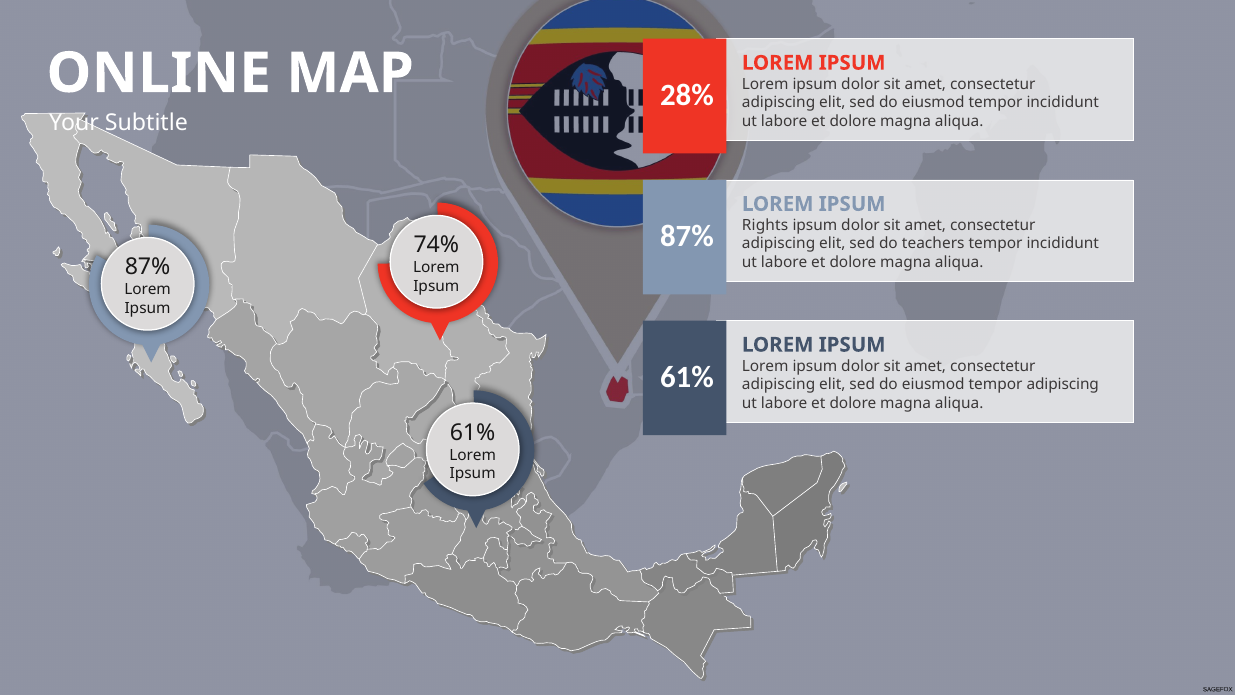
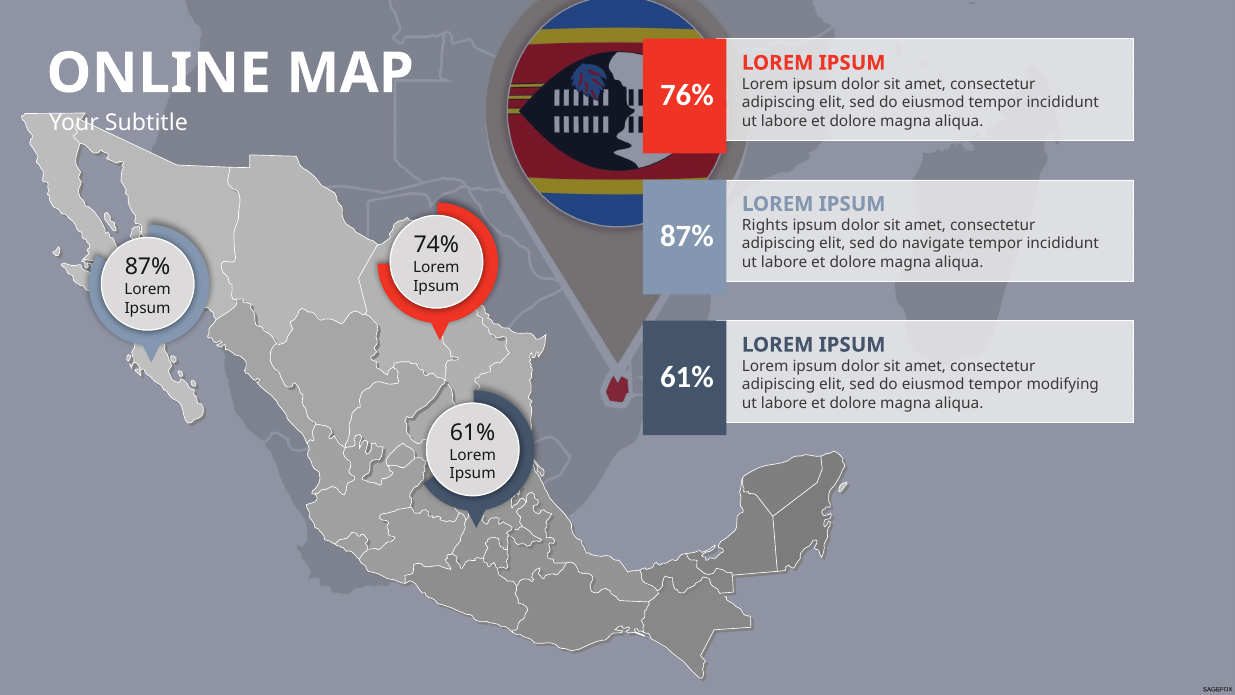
28%: 28% -> 76%
teachers: teachers -> navigate
tempor adipiscing: adipiscing -> modifying
